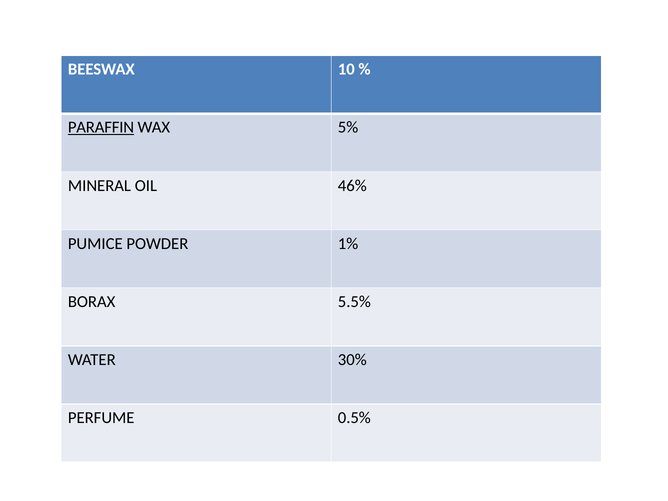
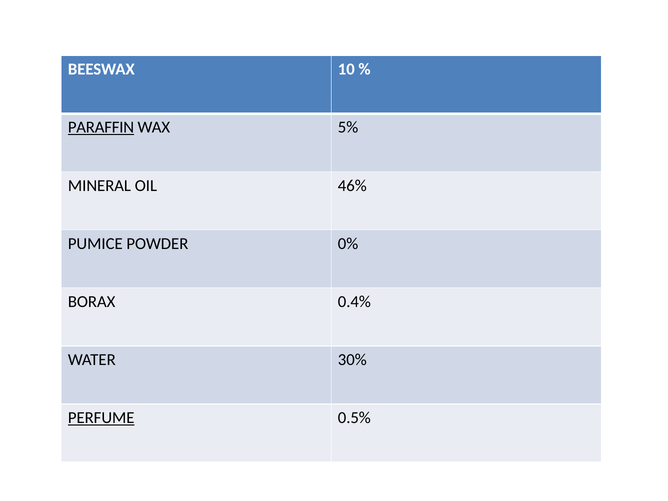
1%: 1% -> 0%
5.5%: 5.5% -> 0.4%
PERFUME underline: none -> present
